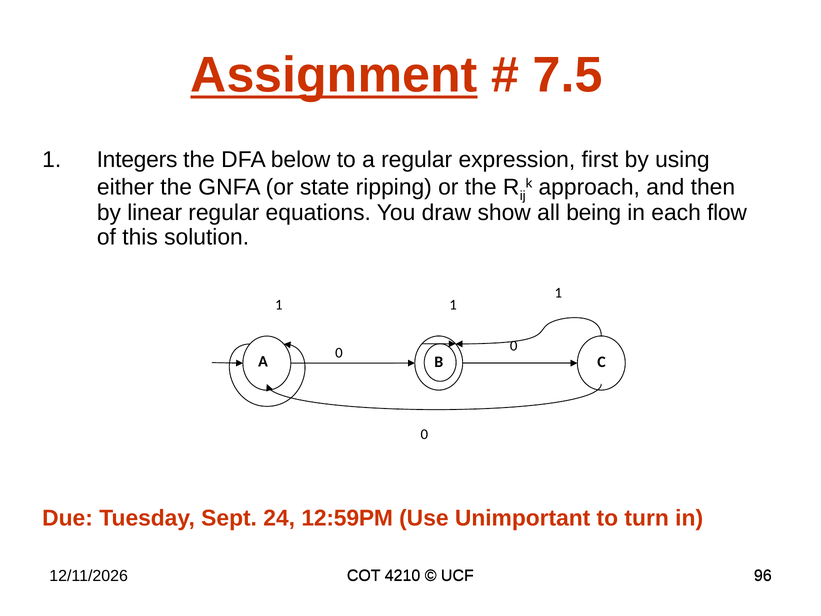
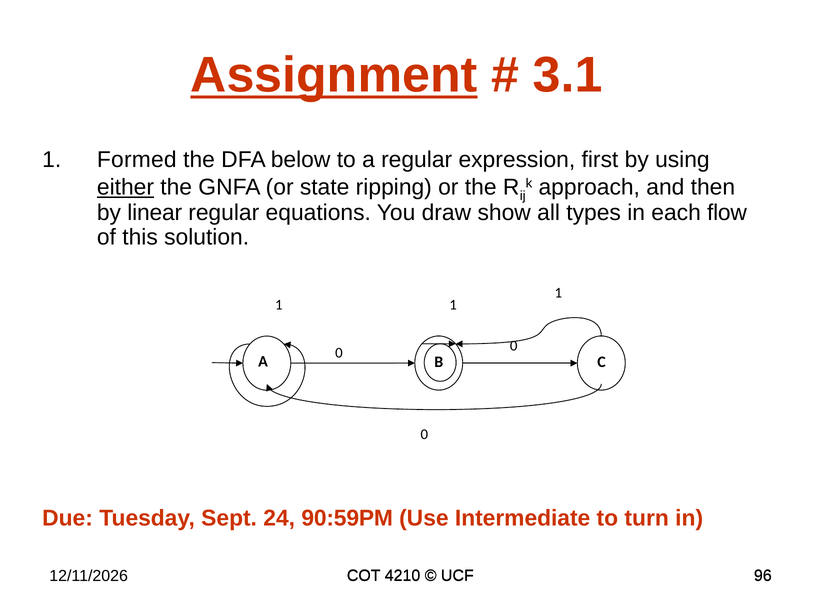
7.5: 7.5 -> 3.1
Integers: Integers -> Formed
either underline: none -> present
being: being -> types
12:59PM: 12:59PM -> 90:59PM
Unimportant: Unimportant -> Intermediate
